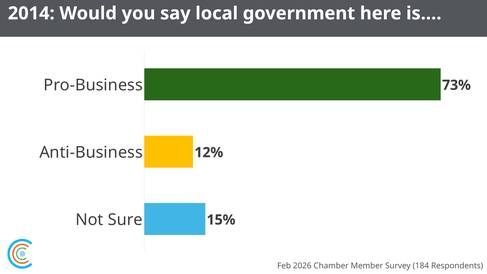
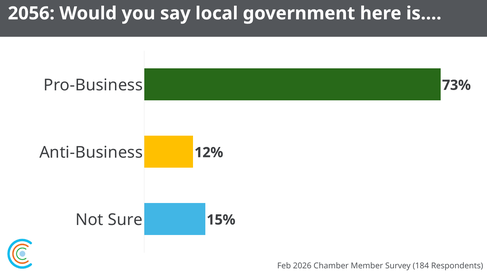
2014: 2014 -> 2056
